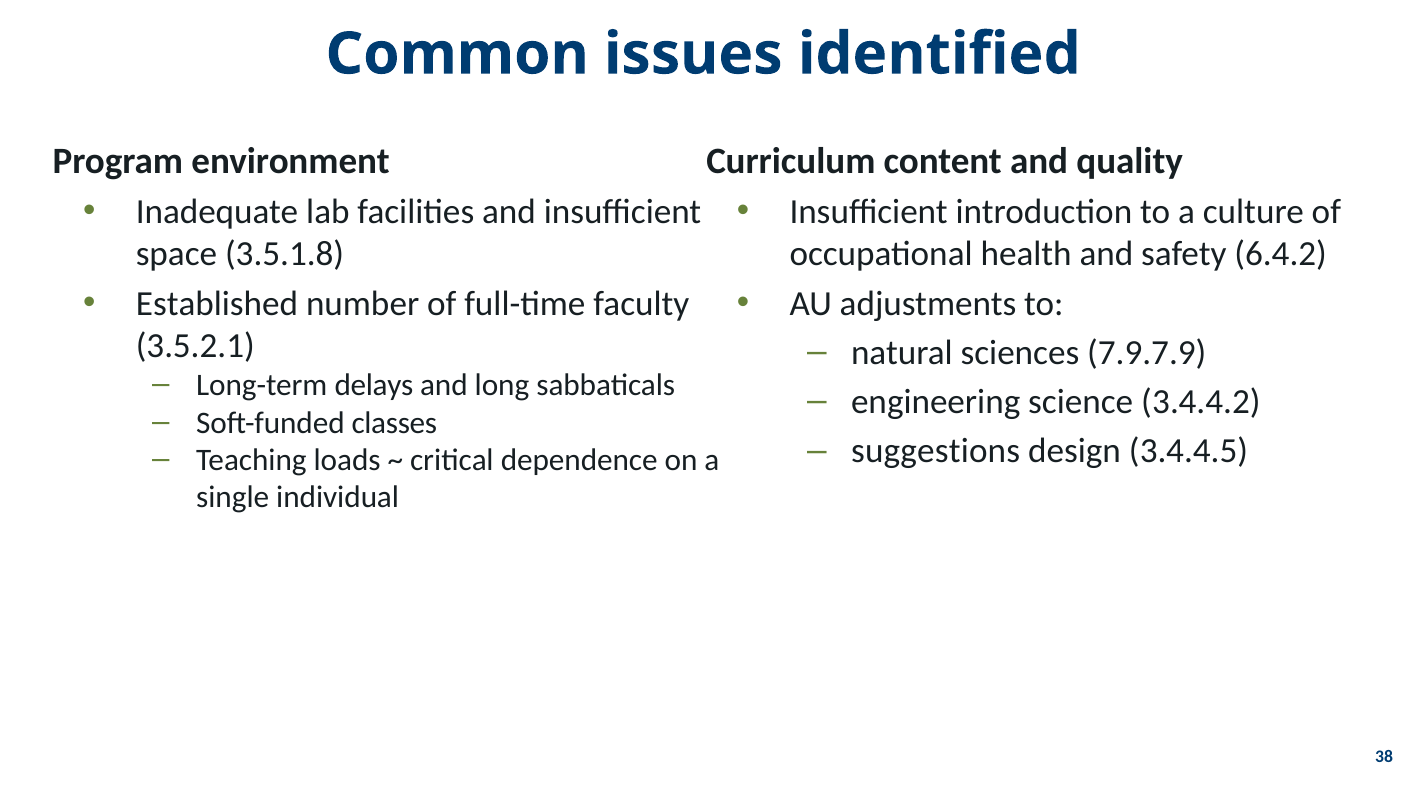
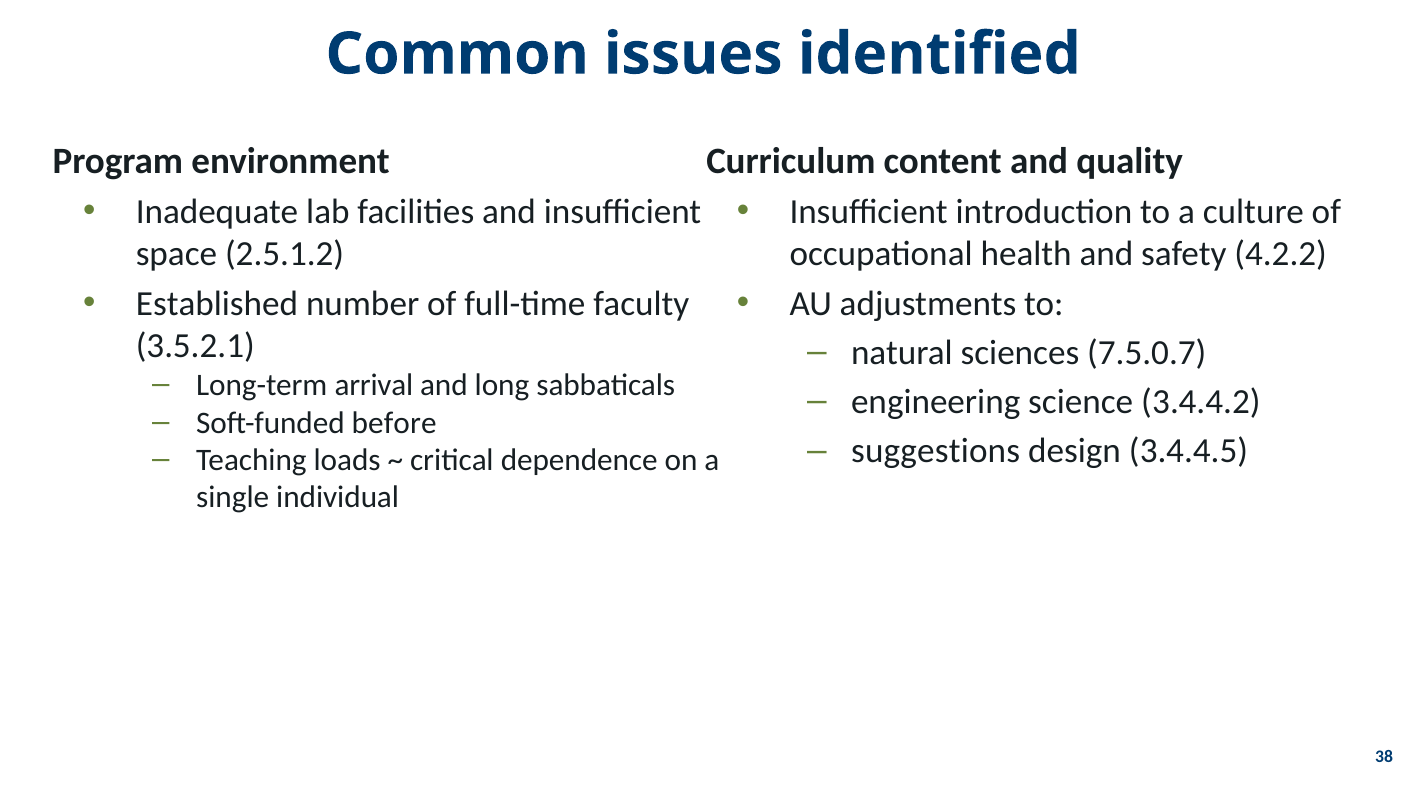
3.5.1.8: 3.5.1.8 -> 2.5.1.2
6.4.2: 6.4.2 -> 4.2.2
7.9.7.9: 7.9.7.9 -> 7.5.0.7
delays: delays -> arrival
classes: classes -> before
